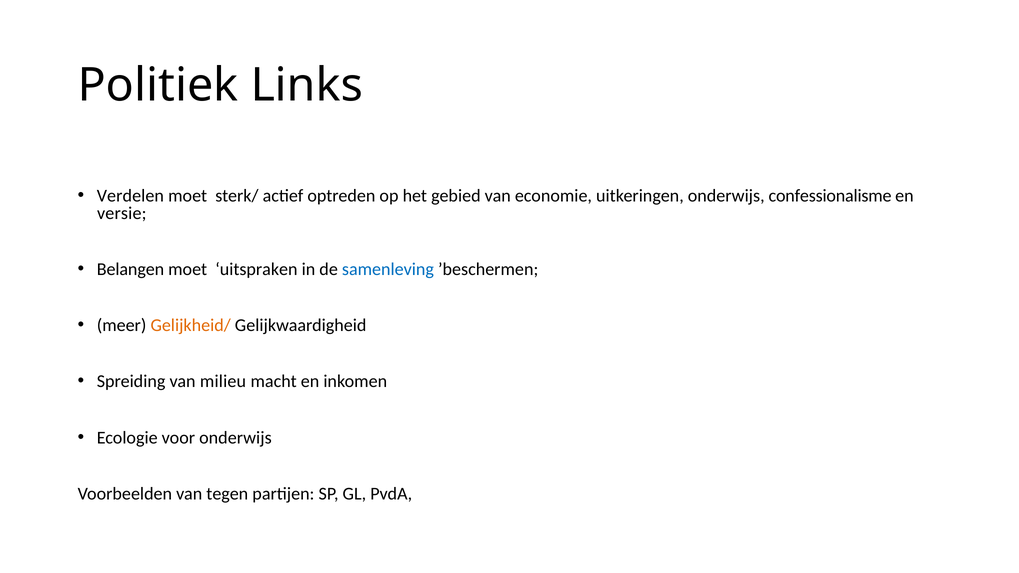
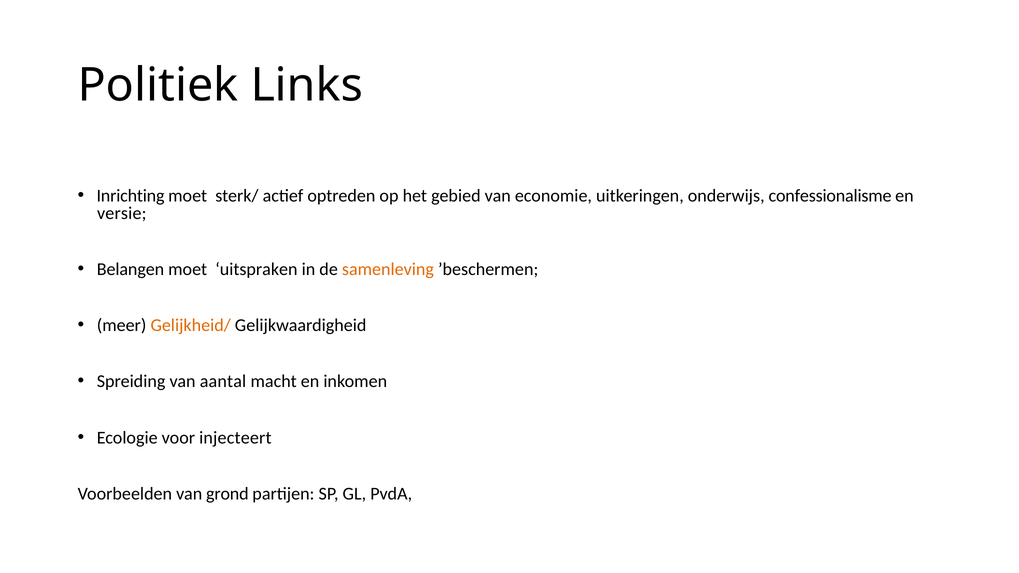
Verdelen: Verdelen -> Inrichting
samenleving colour: blue -> orange
milieu: milieu -> aantal
voor onderwijs: onderwijs -> injecteert
tegen: tegen -> grond
